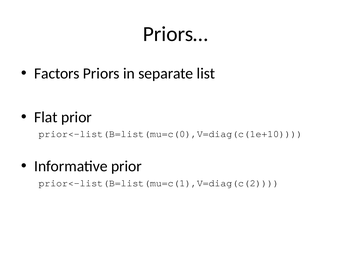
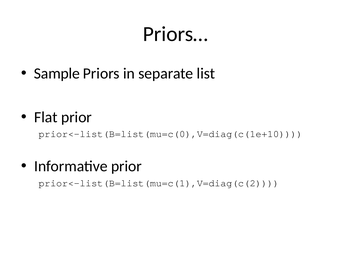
Factors: Factors -> Sample
